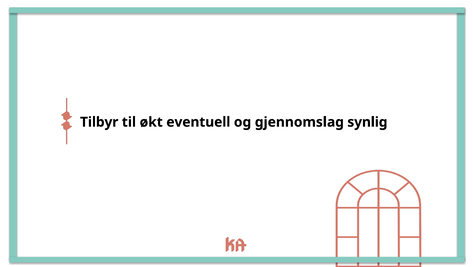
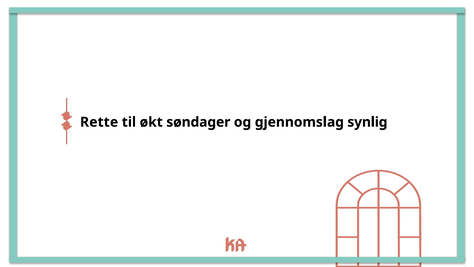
Tilbyr: Tilbyr -> Rette
eventuell: eventuell -> søndager
